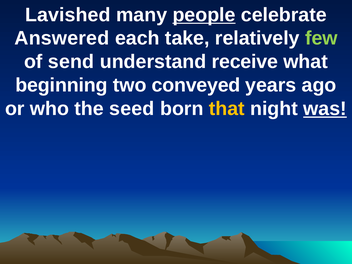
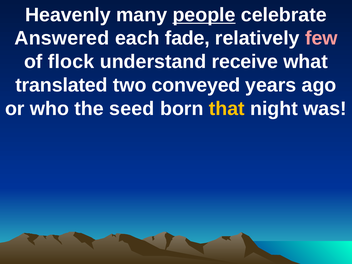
Lavished: Lavished -> Heavenly
take: take -> fade
few colour: light green -> pink
send: send -> flock
beginning: beginning -> translated
was underline: present -> none
